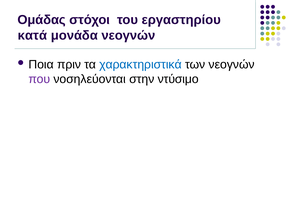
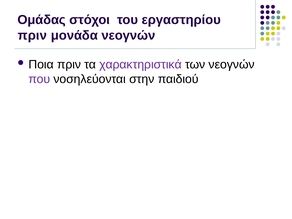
κατά at (32, 35): κατά -> πριν
χαρακτηριστικά colour: blue -> purple
ντύσιμο: ντύσιμο -> παιδιού
